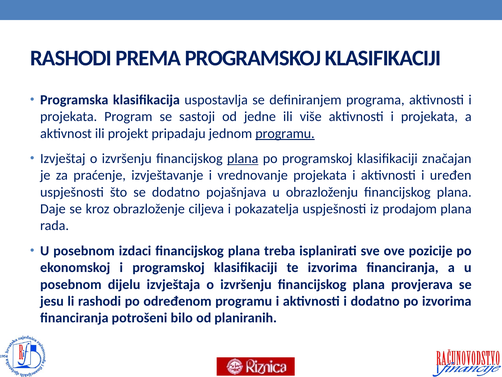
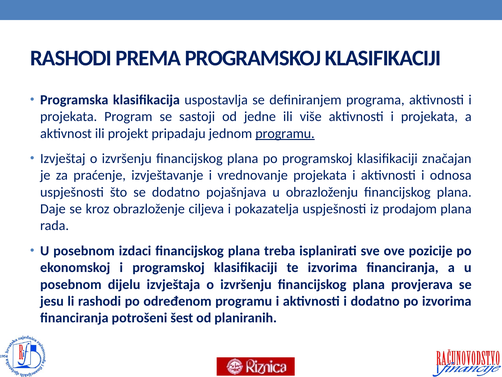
plana at (243, 158) underline: present -> none
uređen: uređen -> odnosa
bilo: bilo -> šest
